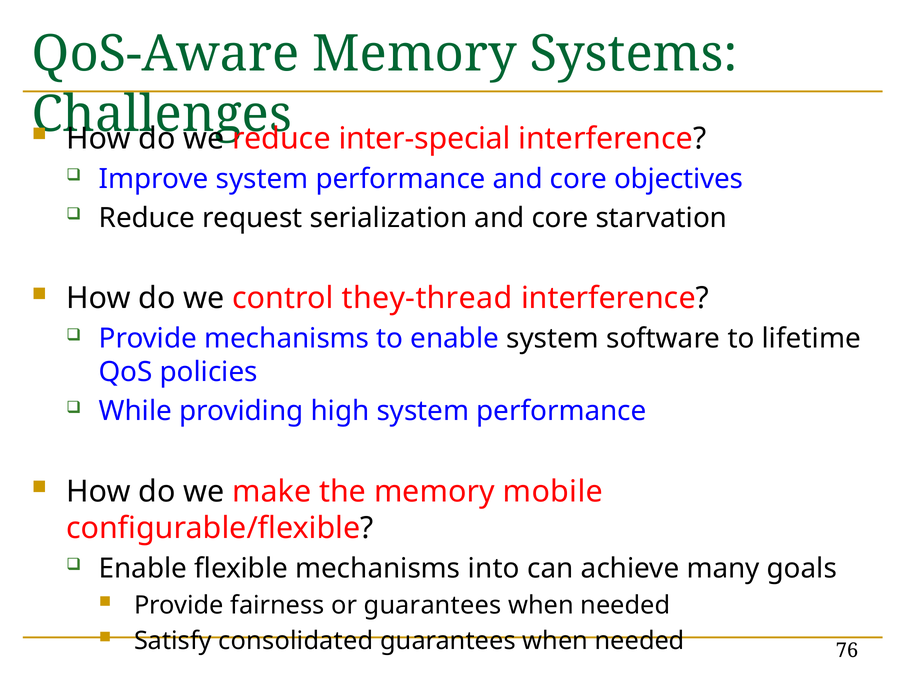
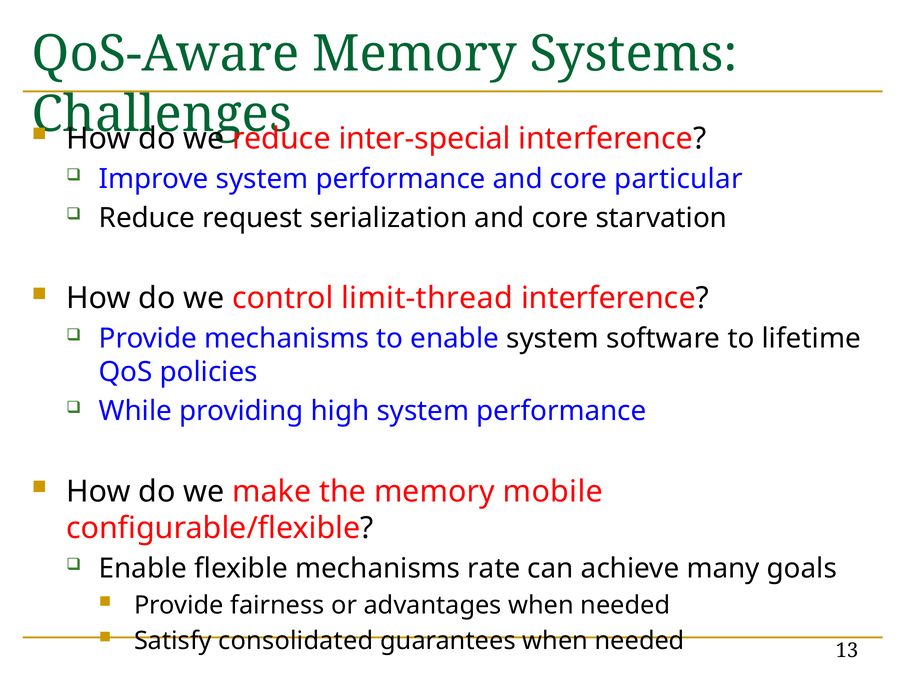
objectives: objectives -> particular
they-thread: they-thread -> limit-thread
into: into -> rate
or guarantees: guarantees -> advantages
76: 76 -> 13
